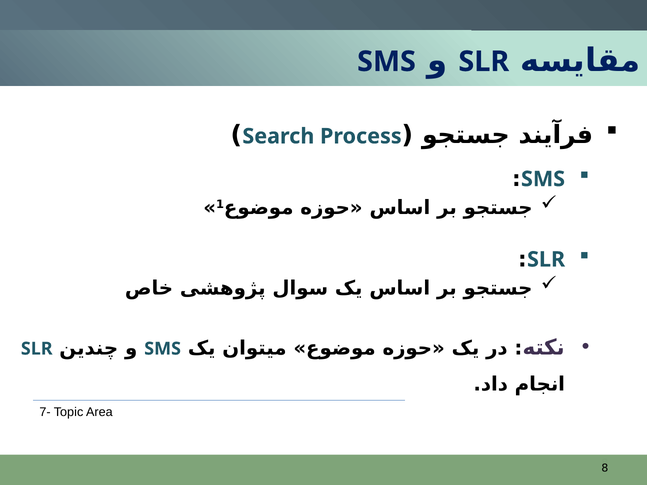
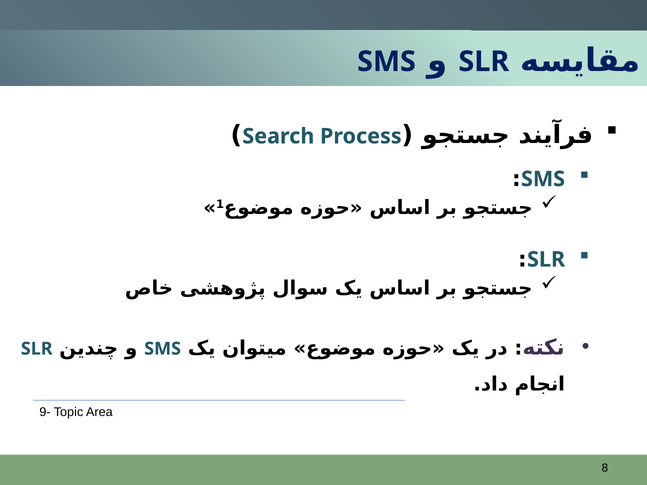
7-: 7- -> 9-
